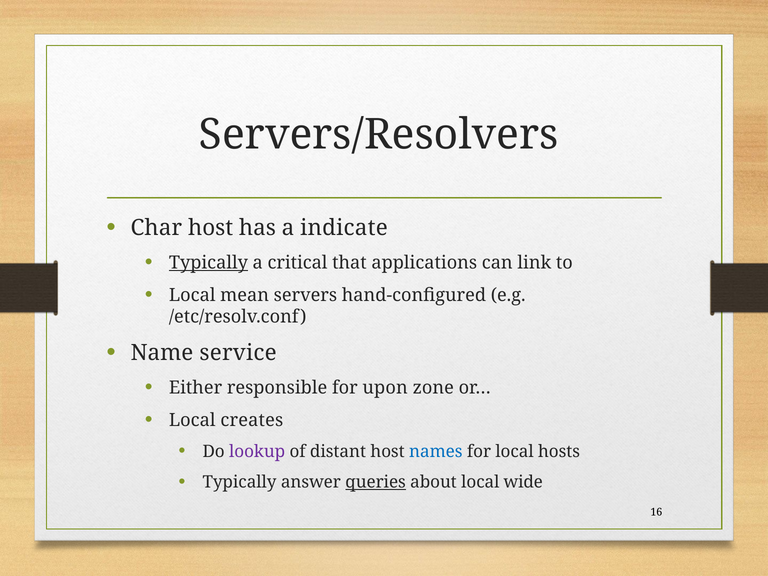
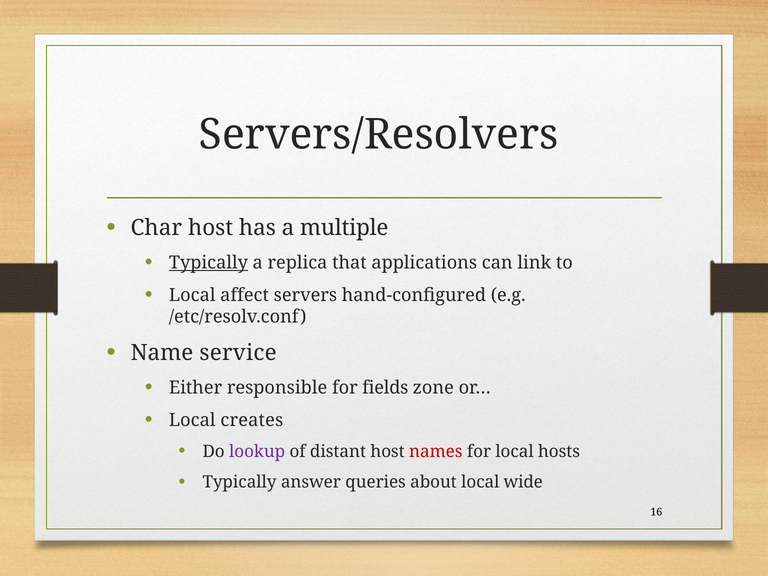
indicate: indicate -> multiple
critical: critical -> replica
mean: mean -> affect
upon: upon -> fields
names colour: blue -> red
queries underline: present -> none
